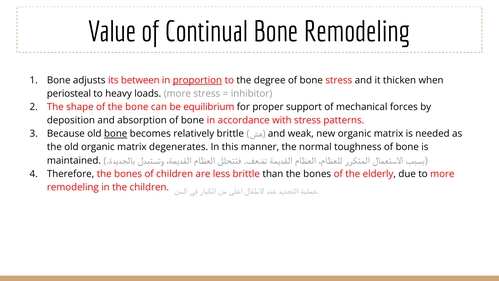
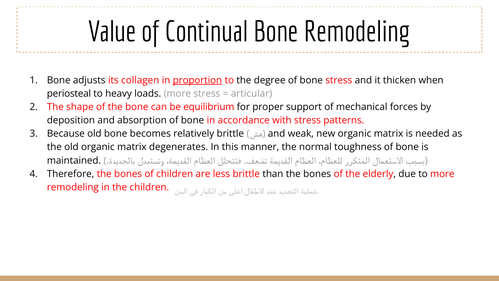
between: between -> collagen
inhibitor: inhibitor -> articular
bone at (116, 134) underline: present -> none
